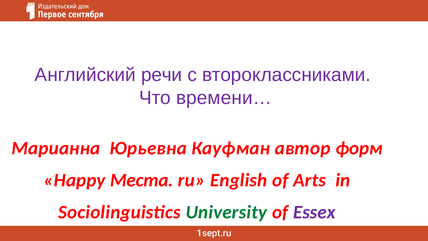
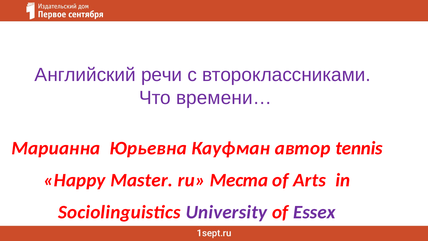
форм: форм -> tennis
Места: Места -> Master
English: English -> Места
University colour: green -> purple
